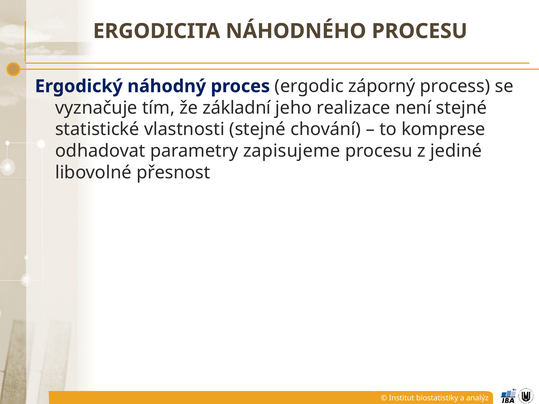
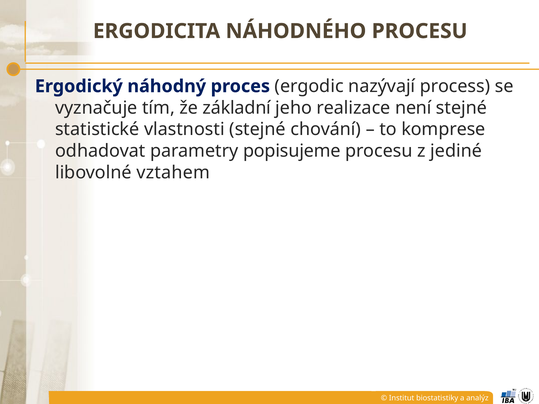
záporný: záporný -> nazývají
zapisujeme: zapisujeme -> popisujeme
přesnost: přesnost -> vztahem
